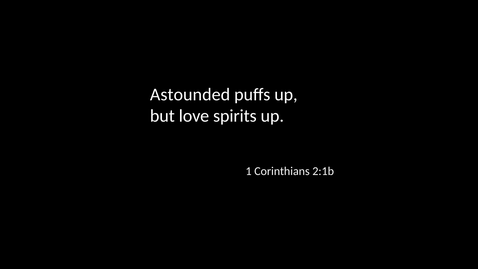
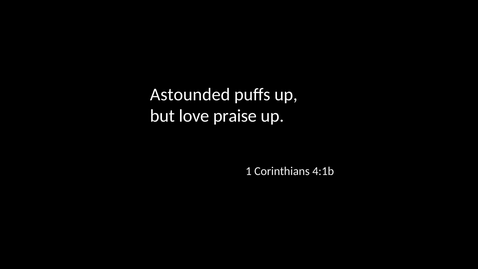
spirits: spirits -> praise
2:1b: 2:1b -> 4:1b
